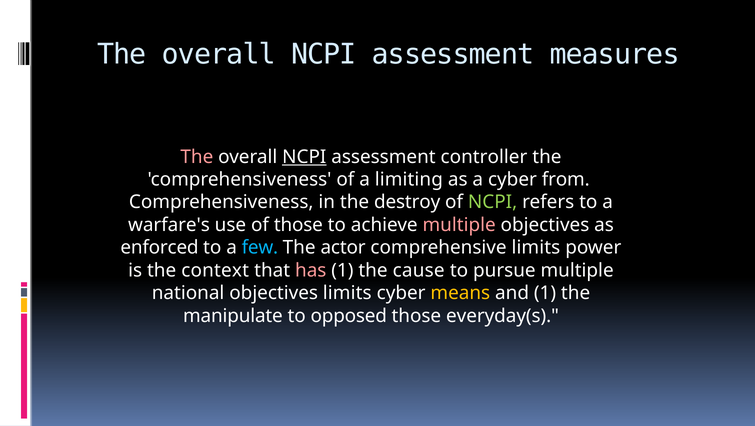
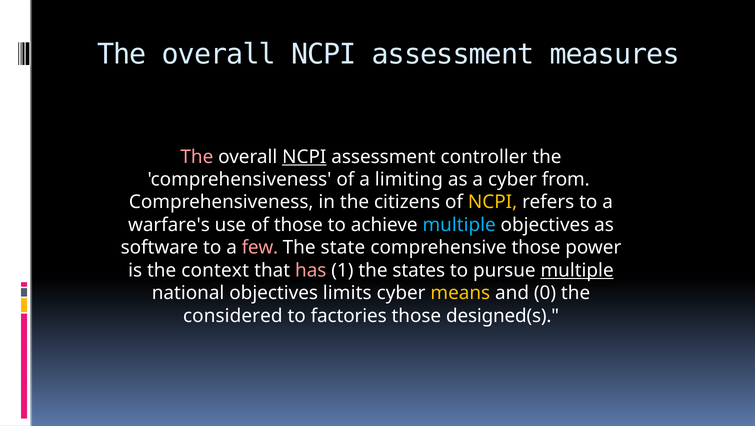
destroy: destroy -> citizens
NCPI at (493, 202) colour: light green -> yellow
multiple at (459, 225) colour: pink -> light blue
enforced: enforced -> software
few colour: light blue -> pink
actor: actor -> state
comprehensive limits: limits -> those
cause: cause -> states
multiple at (577, 270) underline: none -> present
and 1: 1 -> 0
manipulate: manipulate -> considered
opposed: opposed -> factories
everyday(s: everyday(s -> designed(s
